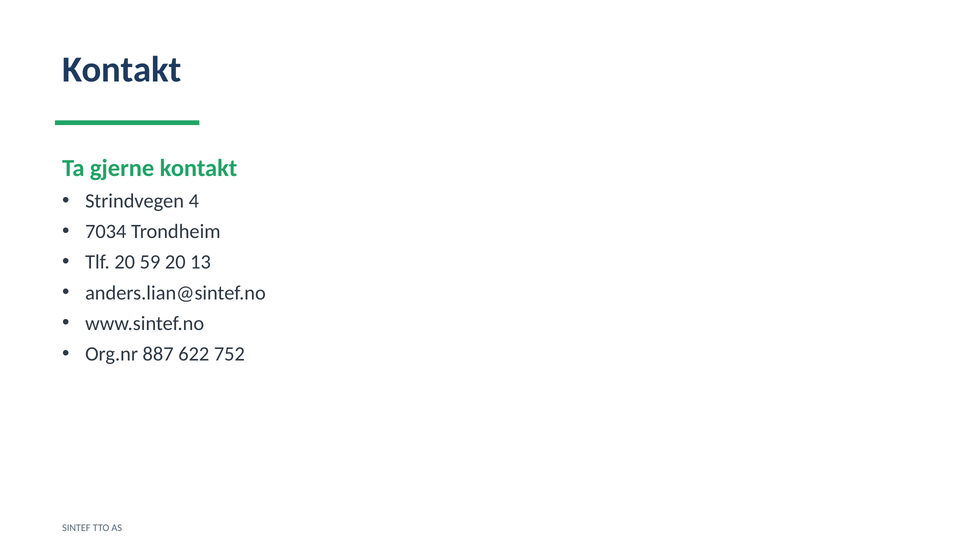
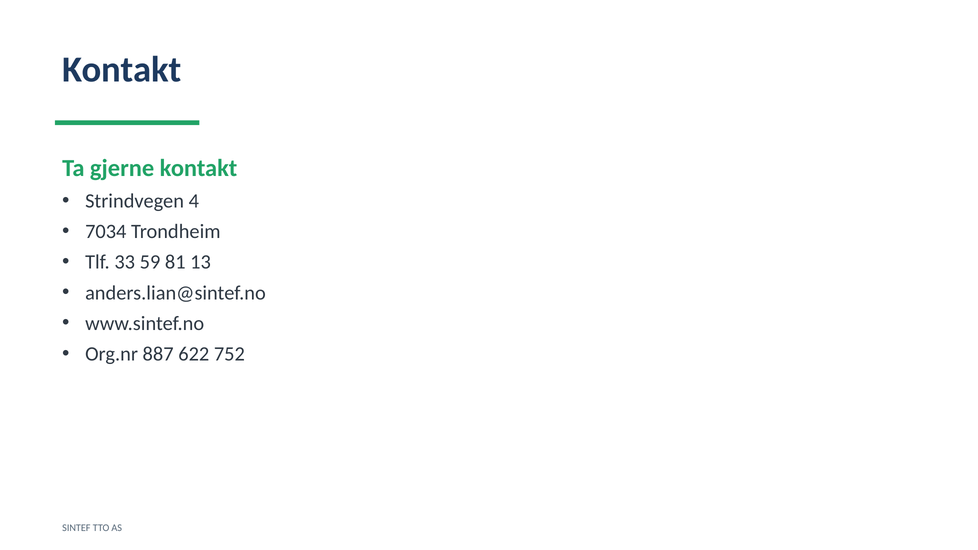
Tlf 20: 20 -> 33
59 20: 20 -> 81
